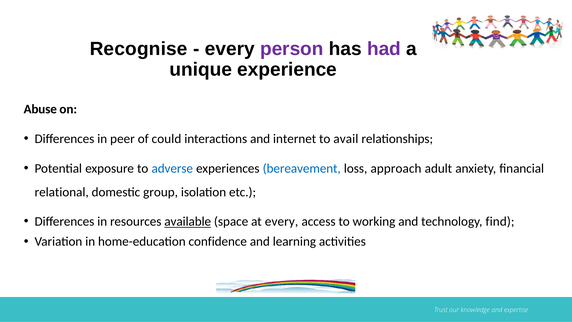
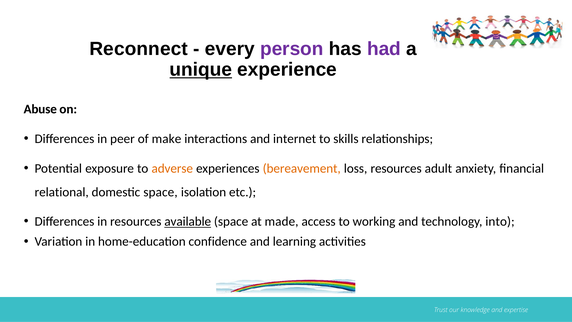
Recognise: Recognise -> Reconnect
unique underline: none -> present
could: could -> make
avail: avail -> skills
adverse colour: blue -> orange
bereavement colour: blue -> orange
loss approach: approach -> resources
domestic group: group -> space
at every: every -> made
find: find -> into
